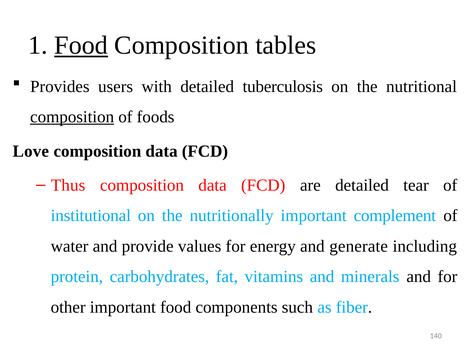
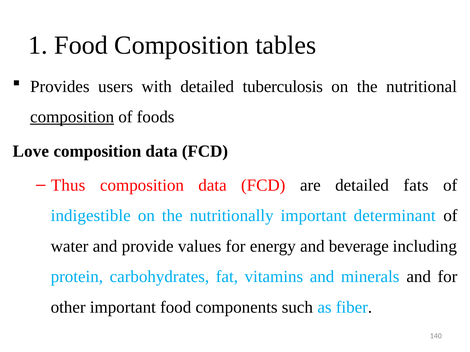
Food at (81, 45) underline: present -> none
tear: tear -> fats
institutional: institutional -> indigestible
complement: complement -> determinant
generate: generate -> beverage
